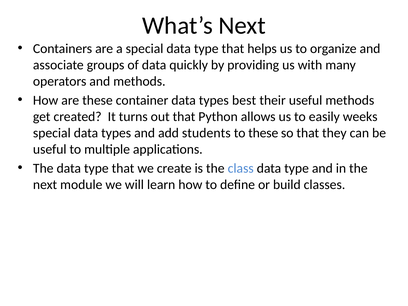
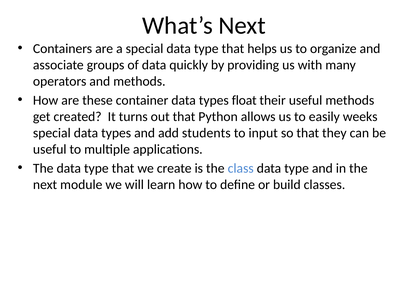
best: best -> float
to these: these -> input
